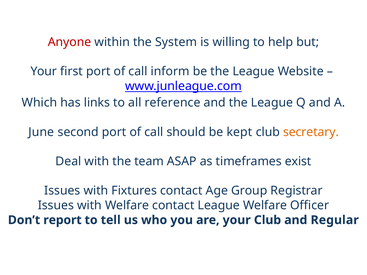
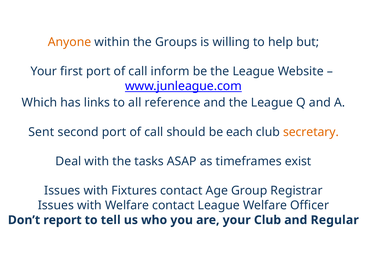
Anyone colour: red -> orange
System: System -> Groups
June: June -> Sent
kept: kept -> each
team: team -> tasks
